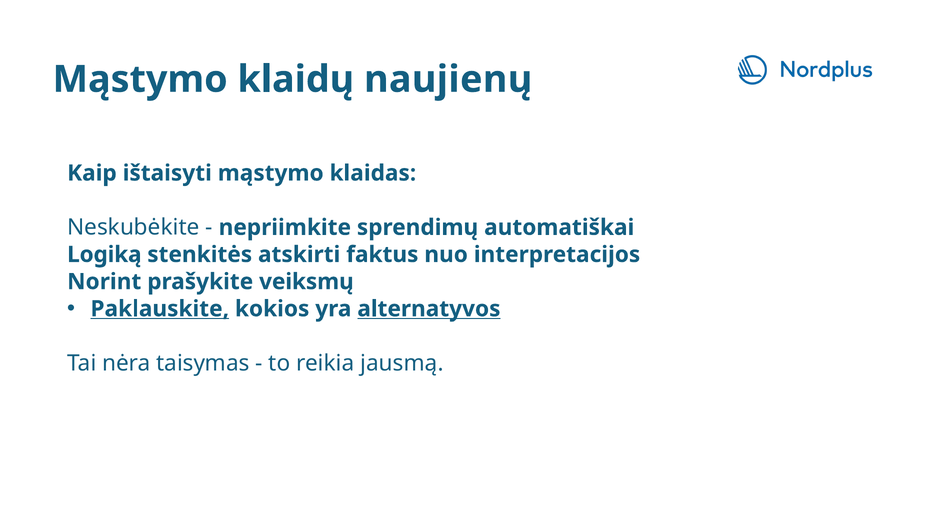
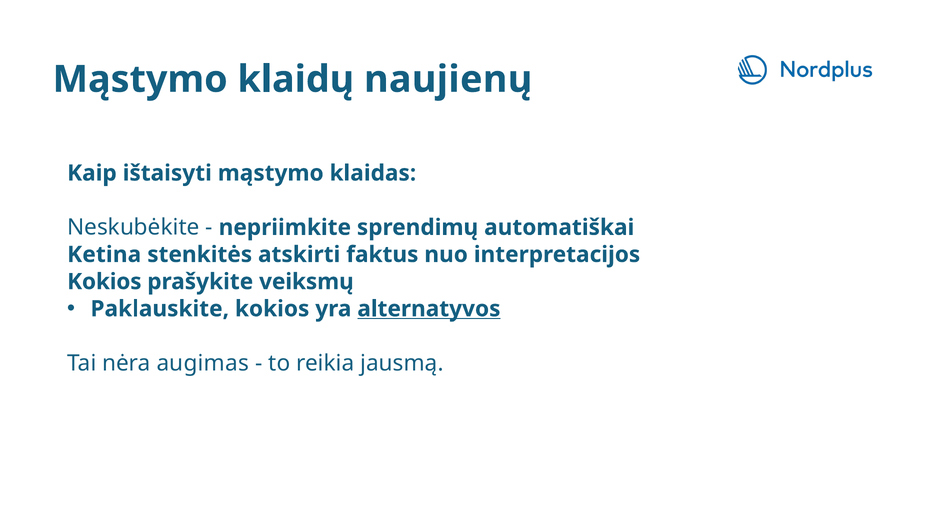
Logiką: Logiką -> Ketina
Norint at (104, 282): Norint -> Kokios
Paklauskite underline: present -> none
taisymas: taisymas -> augimas
